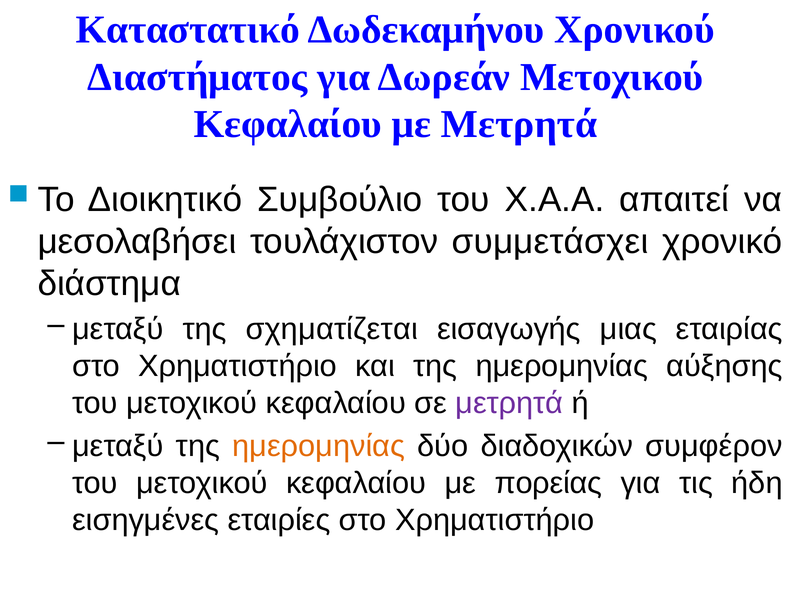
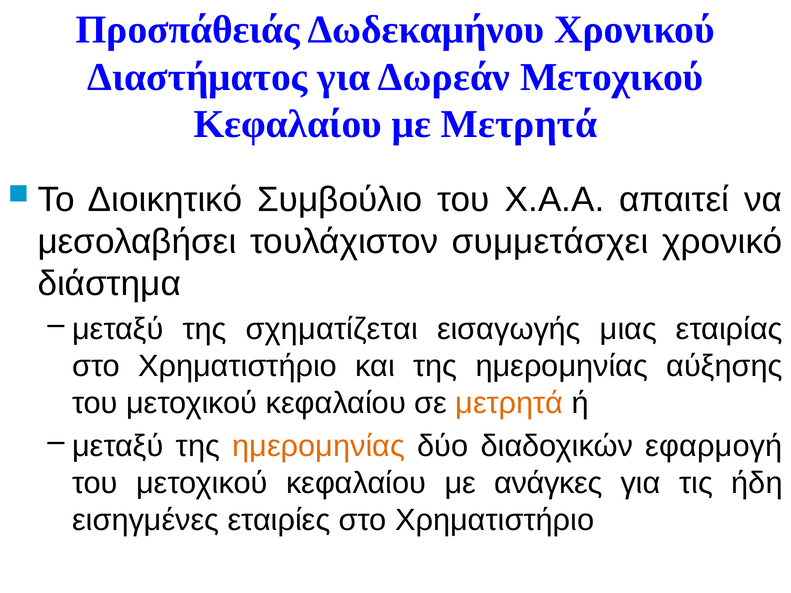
Καταστατικό: Καταστατικό -> Προσπάθειάς
μετρητά at (509, 403) colour: purple -> orange
συμφέρον: συμφέρον -> εφαρμογή
πορείας: πορείας -> ανάγκες
